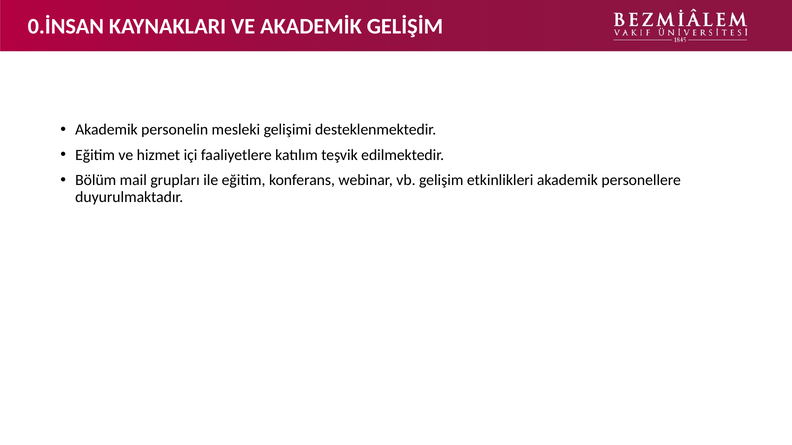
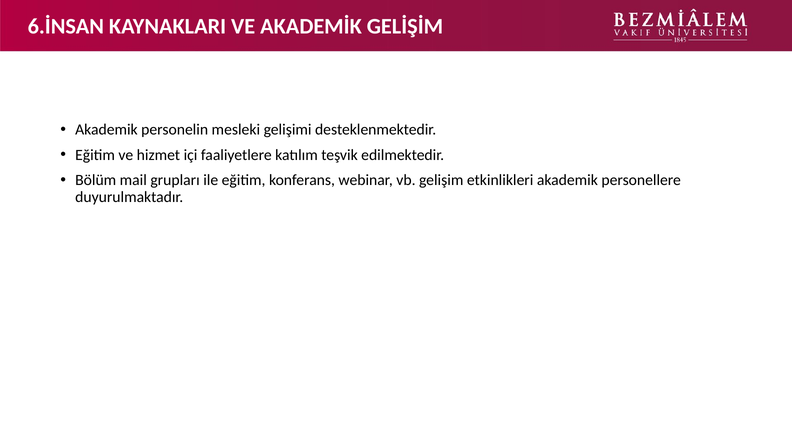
0.İNSAN: 0.İNSAN -> 6.İNSAN
